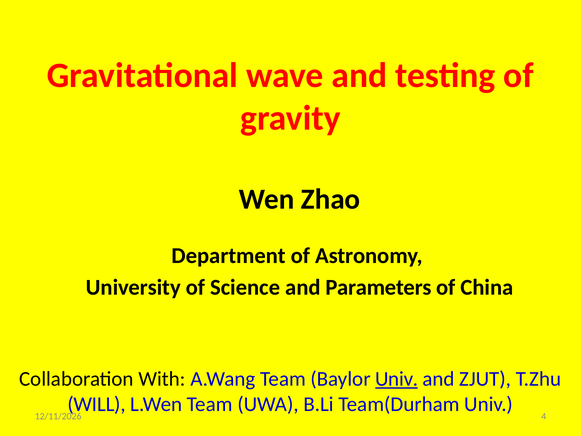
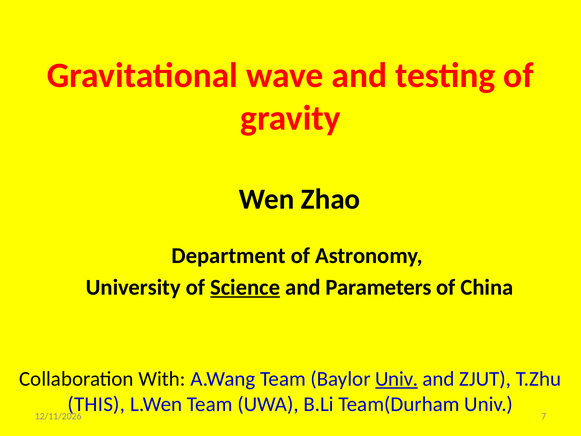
Science underline: none -> present
WILL: WILL -> THIS
4: 4 -> 7
